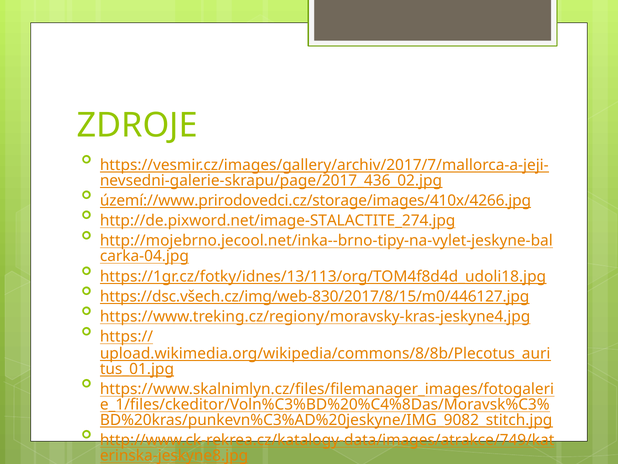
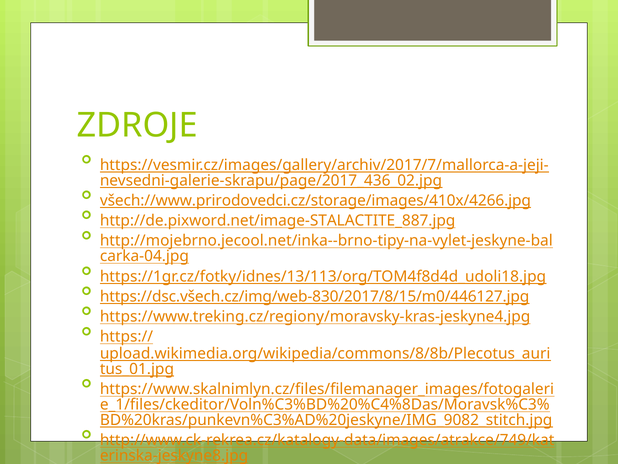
území://www.prirodovedci.cz/storage/images/410x/4266.jpg: území://www.prirodovedci.cz/storage/images/410x/4266.jpg -> všech://www.prirodovedci.cz/storage/images/410x/4266.jpg
http://de.pixword.net/image-STALACTITE_274.jpg: http://de.pixword.net/image-STALACTITE_274.jpg -> http://de.pixword.net/image-STALACTITE_887.jpg
